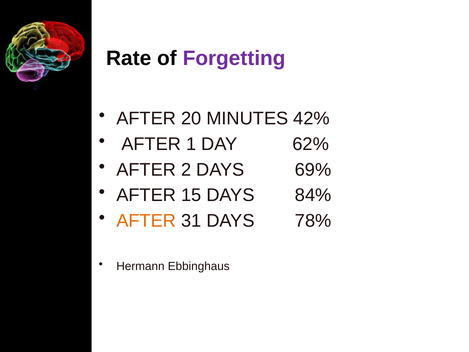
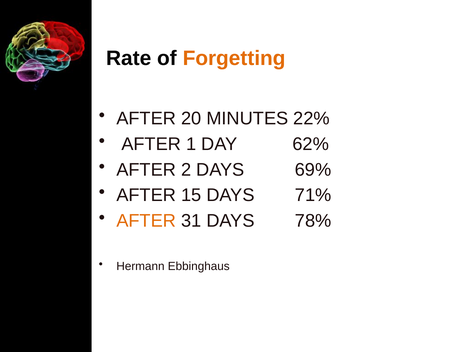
Forgetting colour: purple -> orange
42%: 42% -> 22%
84%: 84% -> 71%
